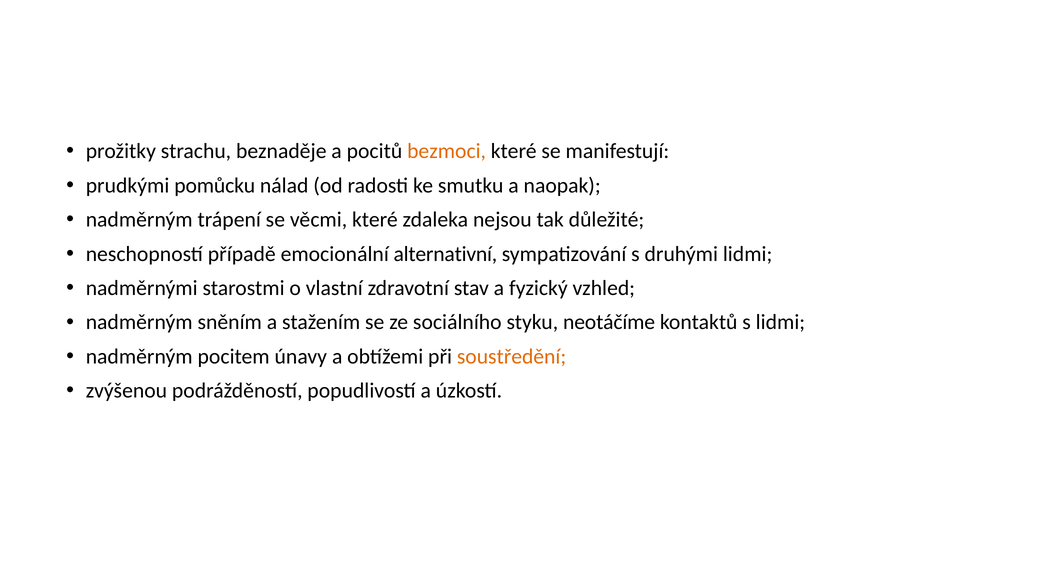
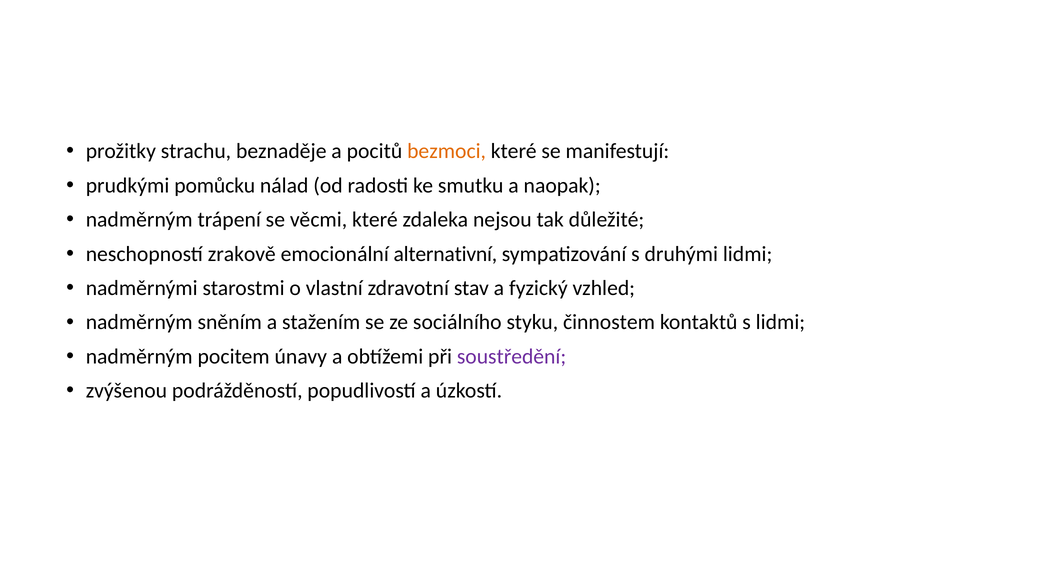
případě: případě -> zrakově
neotáčíme: neotáčíme -> činnostem
soustředění colour: orange -> purple
